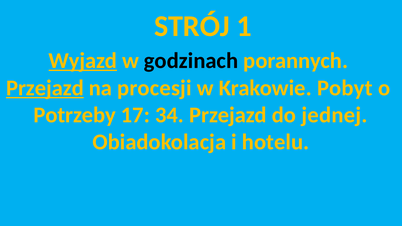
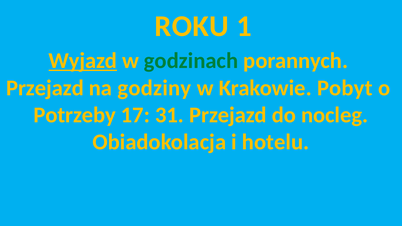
STRÓJ: STRÓJ -> ROKU
godzinach colour: black -> green
Przejazd at (45, 88) underline: present -> none
procesji: procesji -> godziny
34: 34 -> 31
jednej: jednej -> nocleg
